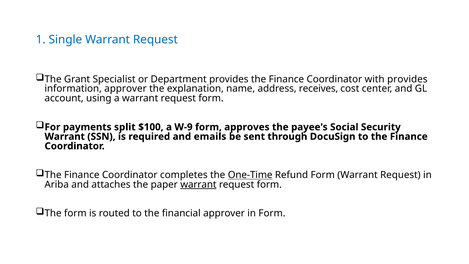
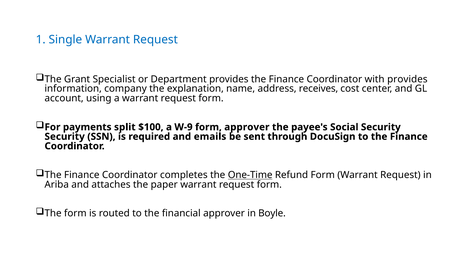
information approver: approver -> company
form approves: approves -> approver
Warrant at (65, 136): Warrant -> Security
warrant at (198, 184) underline: present -> none
in Form: Form -> Boyle
